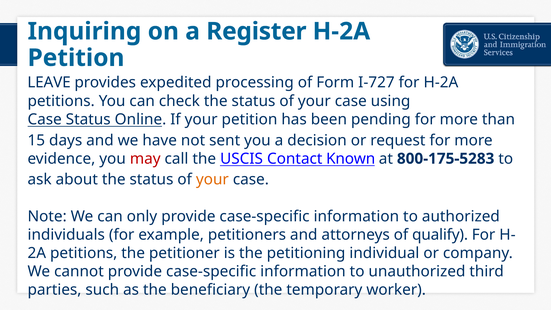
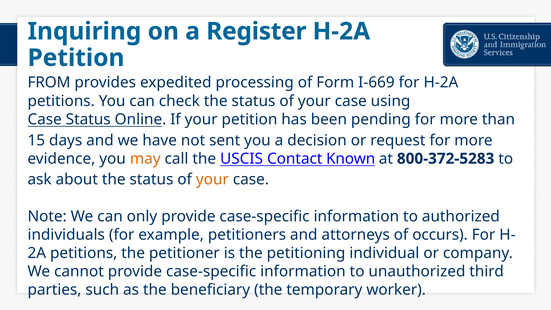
LEAVE: LEAVE -> FROM
I-727: I-727 -> I-669
may colour: red -> orange
800-175-5283: 800-175-5283 -> 800-372-5283
qualify: qualify -> occurs
